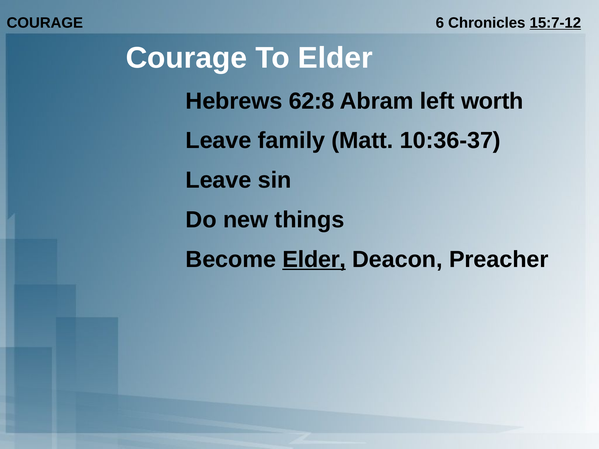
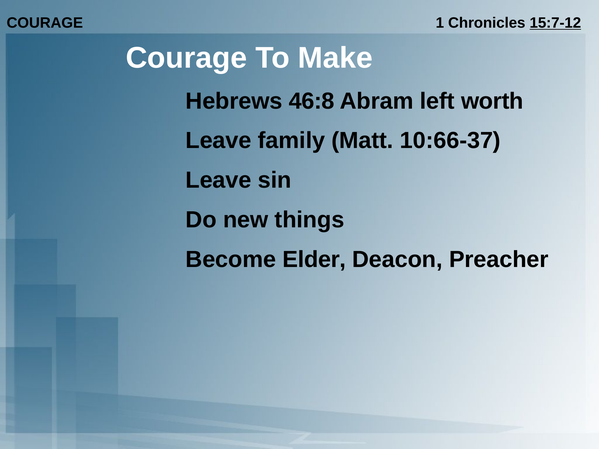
6: 6 -> 1
To Elder: Elder -> Make
62:8: 62:8 -> 46:8
10:36-37: 10:36-37 -> 10:66-37
Elder at (314, 260) underline: present -> none
